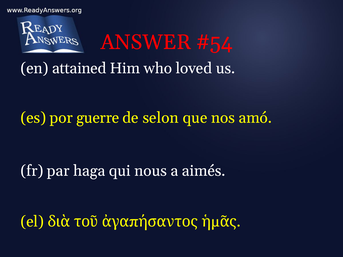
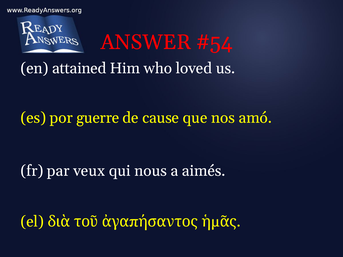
selon: selon -> cause
haga: haga -> veux
